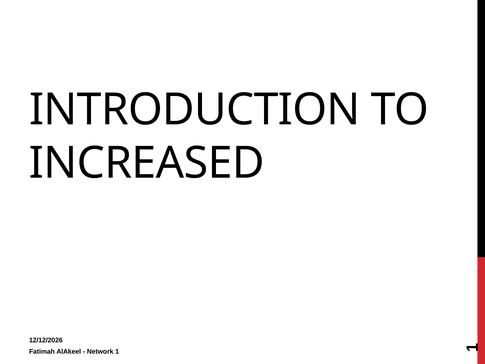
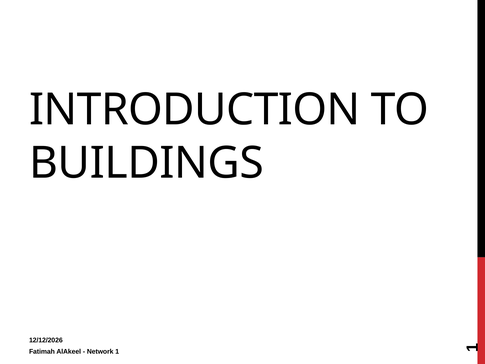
INCREASED: INCREASED -> BUILDINGS
